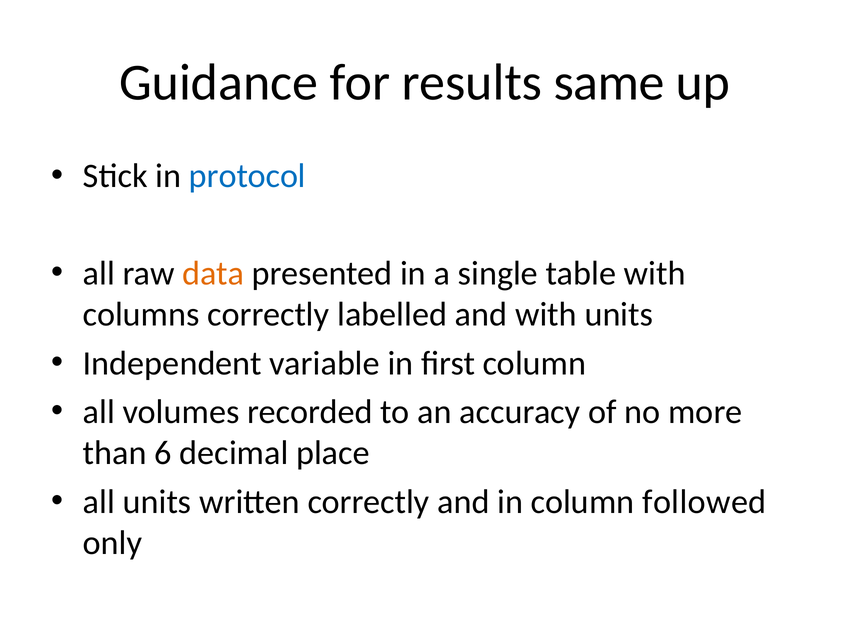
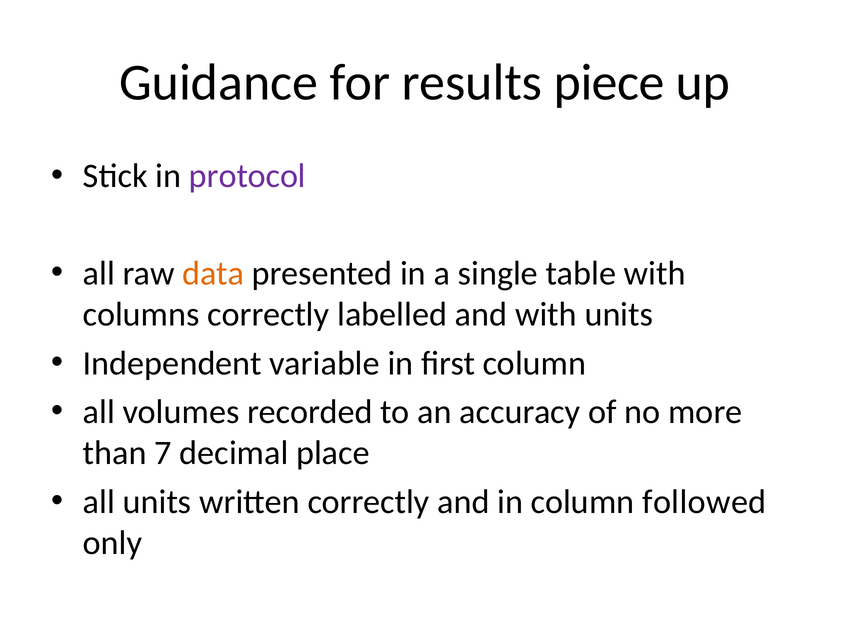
same: same -> piece
protocol colour: blue -> purple
6: 6 -> 7
